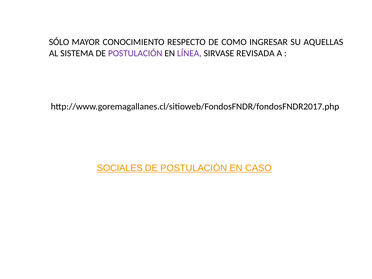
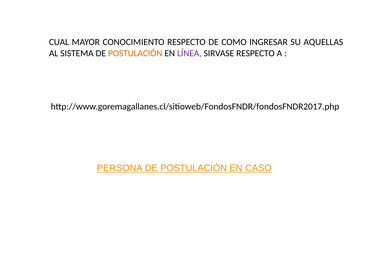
SÓLO: SÓLO -> CUAL
POSTULACIÓN at (135, 53) colour: purple -> orange
SIRVASE REVISADA: REVISADA -> RESPECTO
SOCIALES: SOCIALES -> PERSONA
